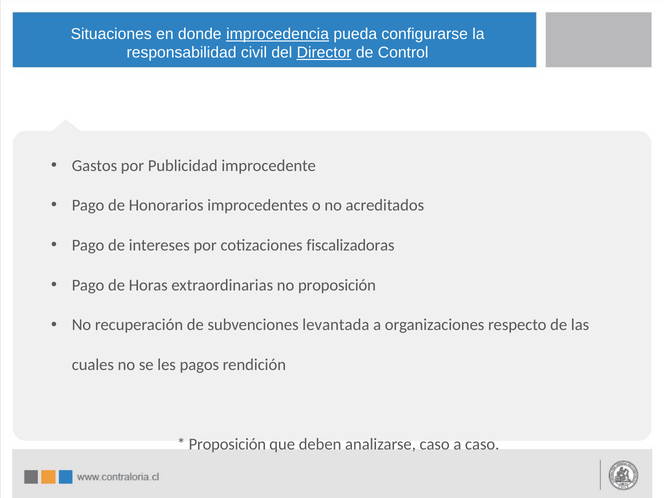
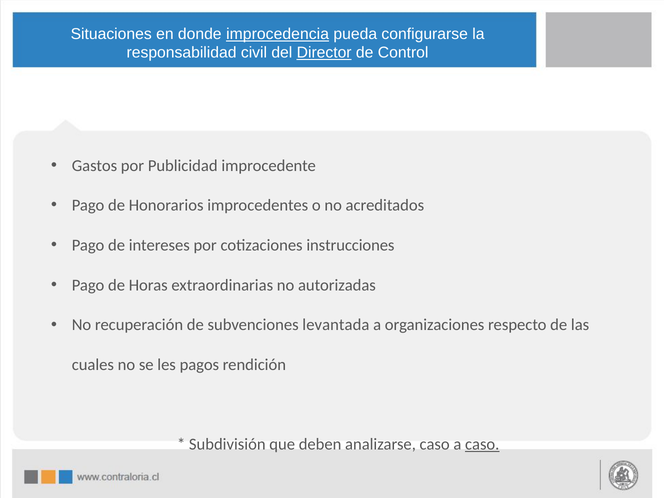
fiscalizadoras: fiscalizadoras -> instrucciones
no proposición: proposición -> autorizadas
Proposición at (227, 444): Proposición -> Subdivisión
caso at (482, 444) underline: none -> present
